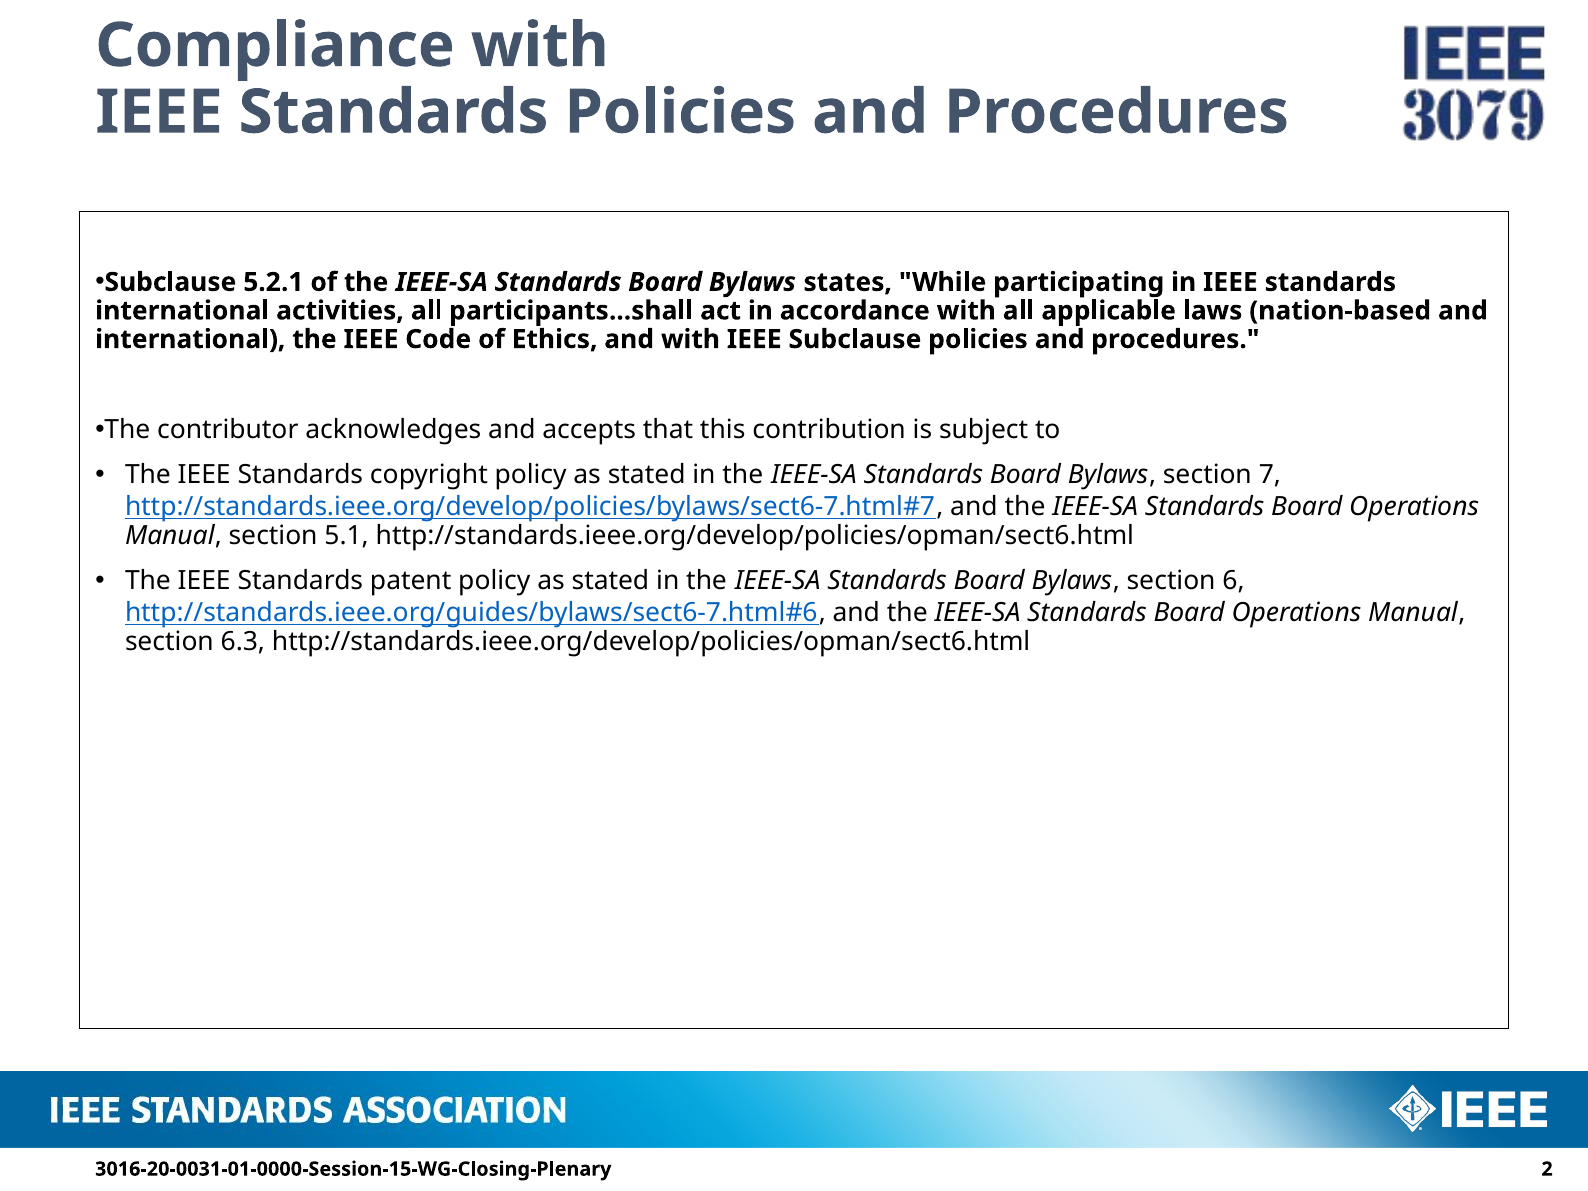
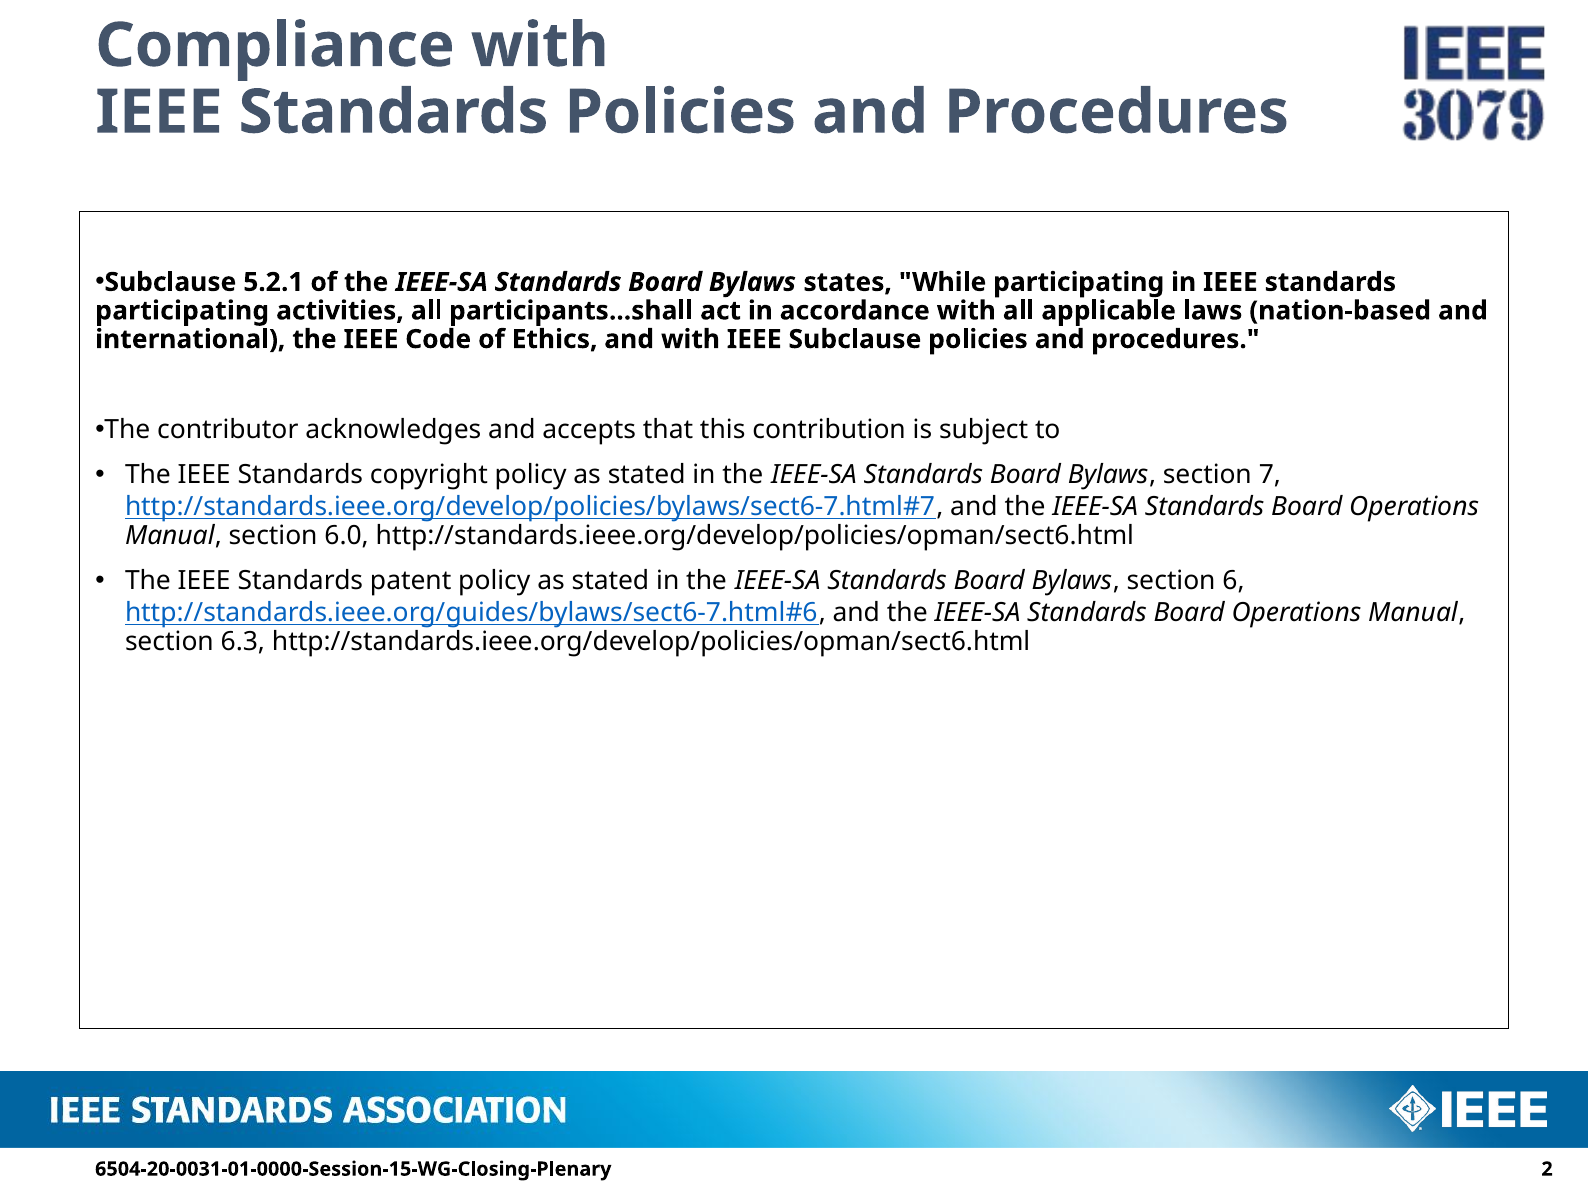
international at (182, 311): international -> participating
5.1: 5.1 -> 6.0
3016-20-0031-01-0000-Session-15-WG-Closing-Plenary: 3016-20-0031-01-0000-Session-15-WG-Closing-Plenary -> 6504-20-0031-01-0000-Session-15-WG-Closing-Plenary
